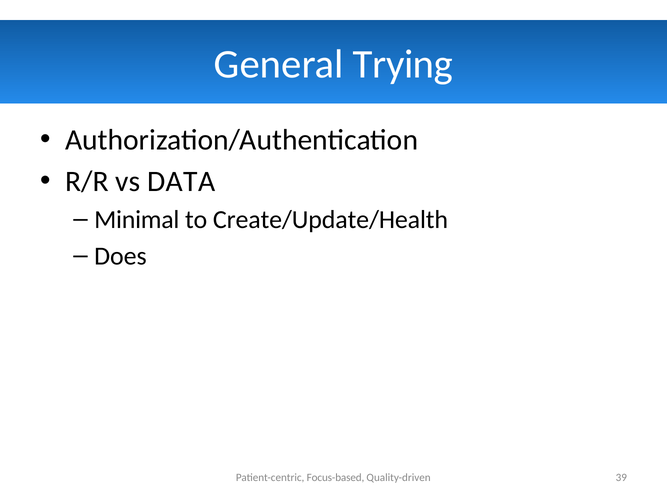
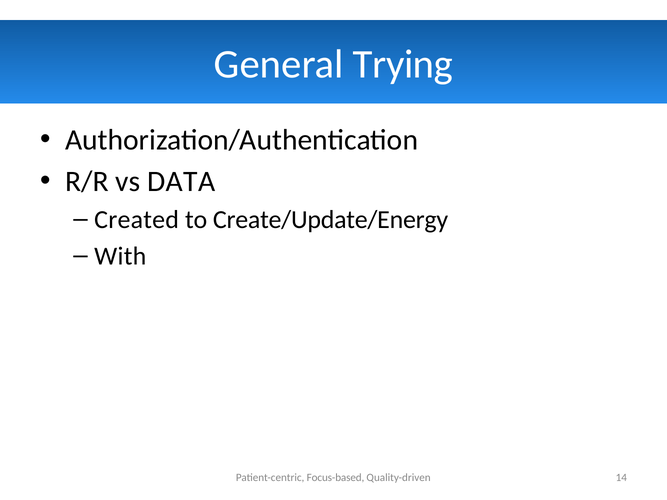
Minimal: Minimal -> Created
Create/Update/Health: Create/Update/Health -> Create/Update/Energy
Does: Does -> With
39: 39 -> 14
